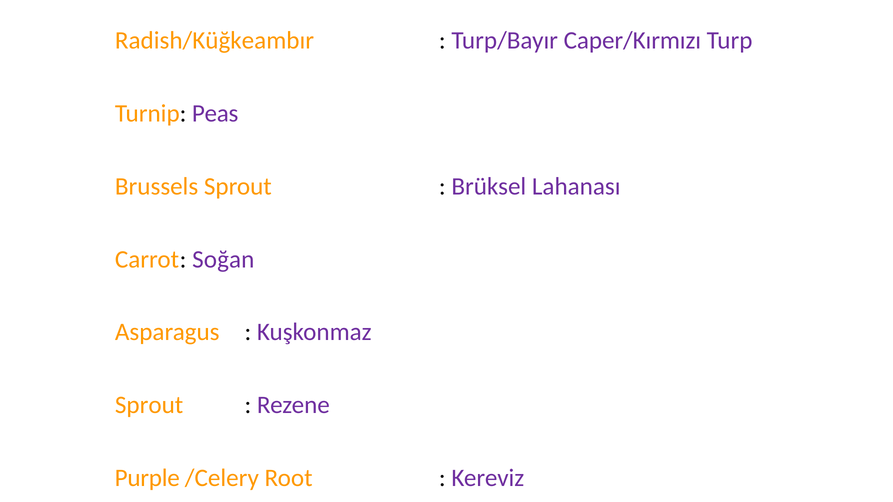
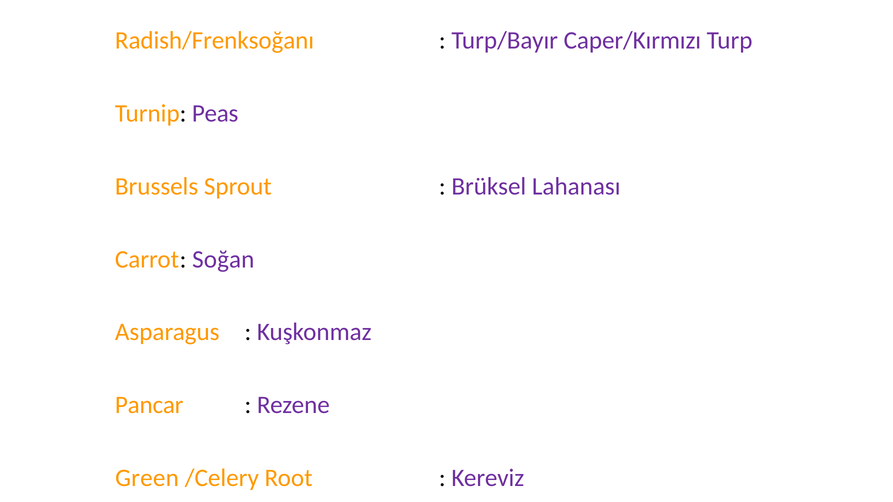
Radish/Küğkeambır: Radish/Küğkeambır -> Radish/Frenksoğanı
Sprout at (149, 405): Sprout -> Pancar
Purple: Purple -> Green
